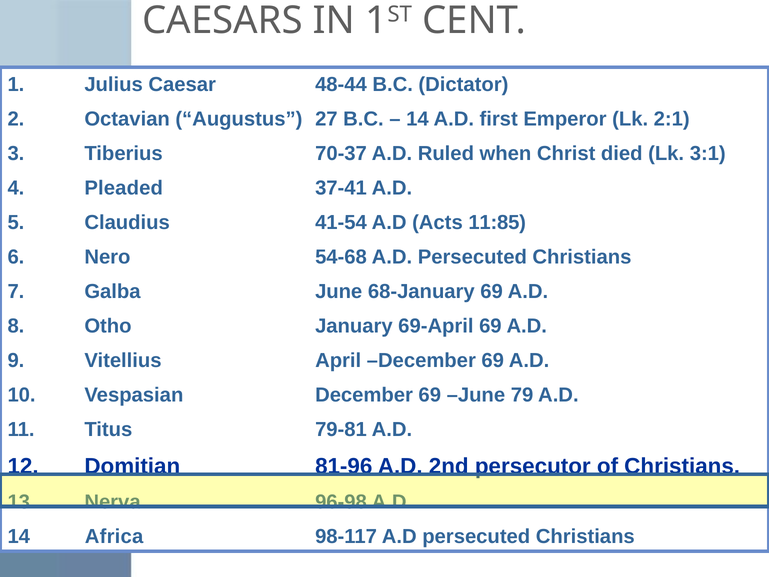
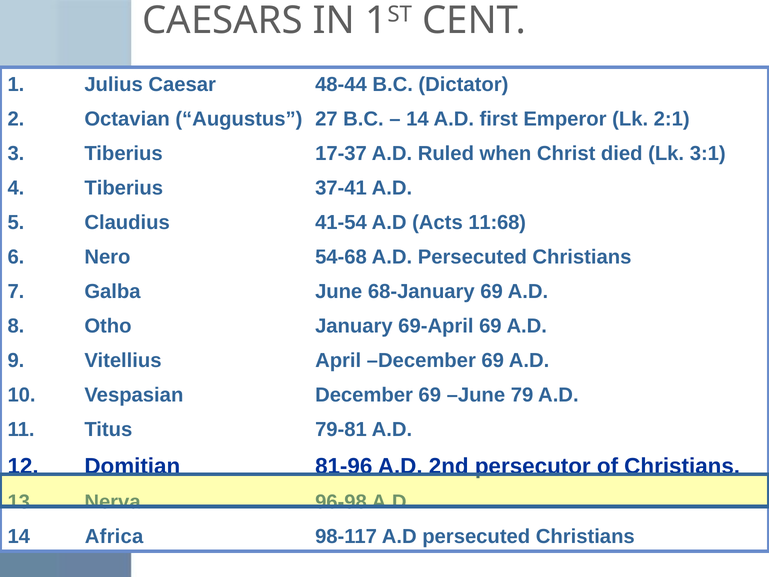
70-37: 70-37 -> 17-37
4 Pleaded: Pleaded -> Tiberius
11:85: 11:85 -> 11:68
